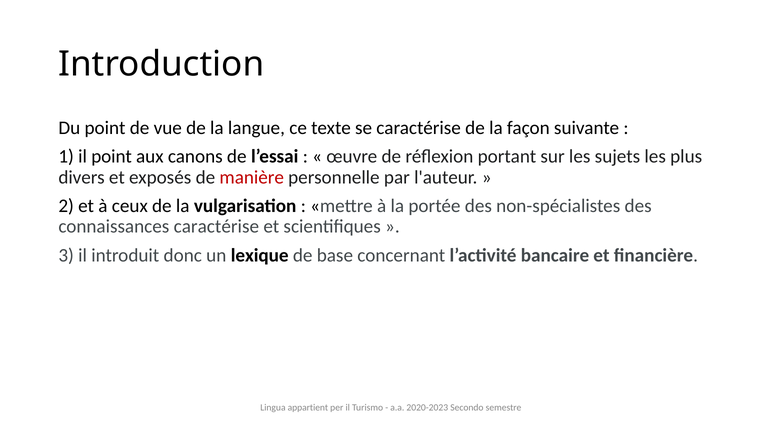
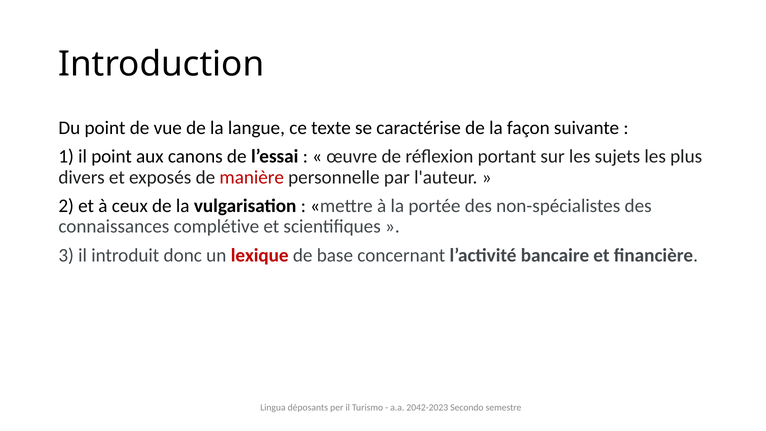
connaissances caractérise: caractérise -> complétive
lexique colour: black -> red
appartient: appartient -> déposants
2020-2023: 2020-2023 -> 2042-2023
